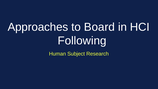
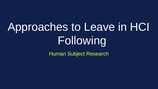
Board: Board -> Leave
